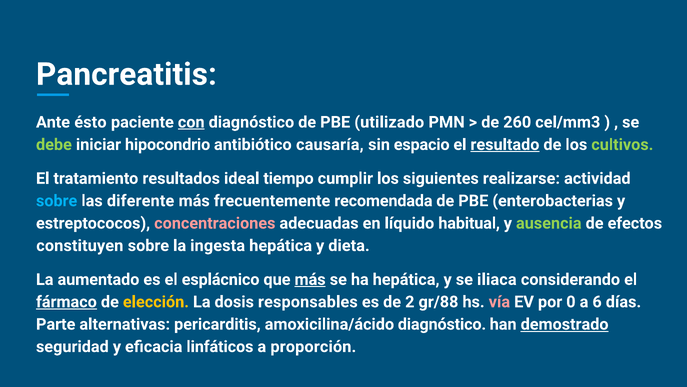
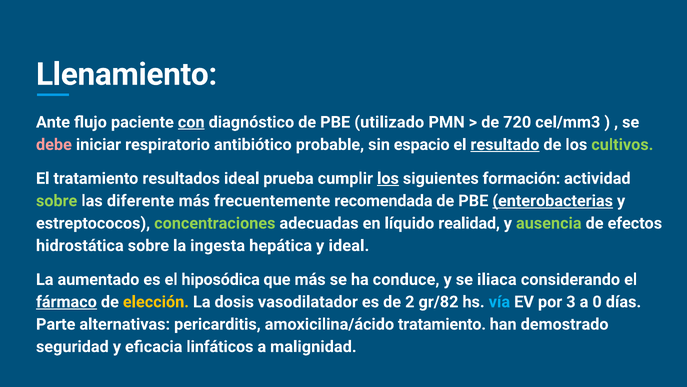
Pancreatitis: Pancreatitis -> Llenamiento
ésto: ésto -> ﬂujo
260: 260 -> 720
debe colour: light green -> pink
hipocondrio: hipocondrio -> respiratorio
causaría: causaría -> probable
tiempo: tiempo -> prueba
los at (388, 178) underline: none -> present
realizarse: realizarse -> formación
sobre at (57, 201) colour: light blue -> light green
enterobacterias underline: none -> present
concentraciones colour: pink -> light green
habitual: habitual -> realidad
constituyen: constituyen -> hidrostática
y dieta: dieta -> ideal
esplácnico: esplácnico -> hiposódica
más at (310, 279) underline: present -> none
ha hepática: hepática -> conduce
responsables: responsables -> vasodilatador
gr/88: gr/88 -> gr/82
vía colour: pink -> light blue
0: 0 -> 3
6: 6 -> 0
amoxicilina/ácido diagnóstico: diagnóstico -> tratamiento
demostrado underline: present -> none
proporción: proporción -> malignidad
